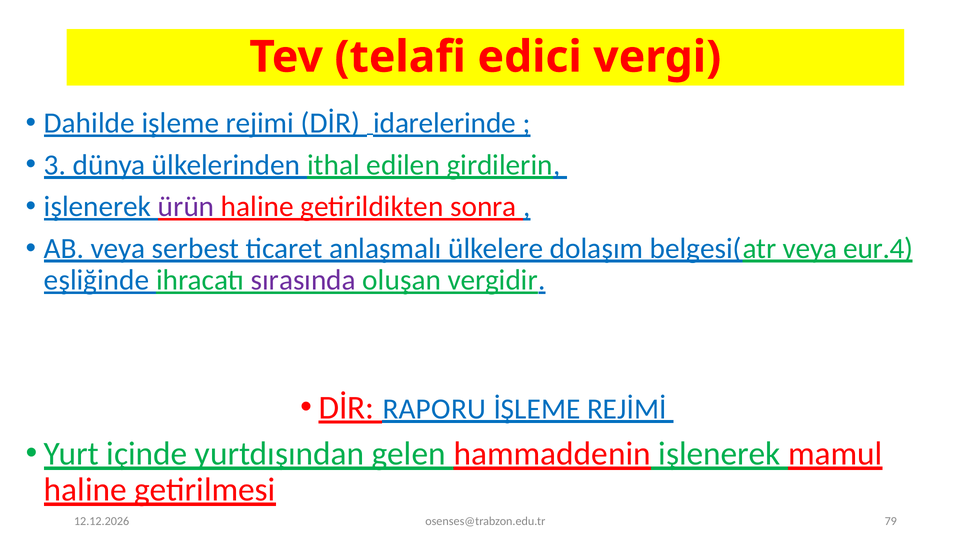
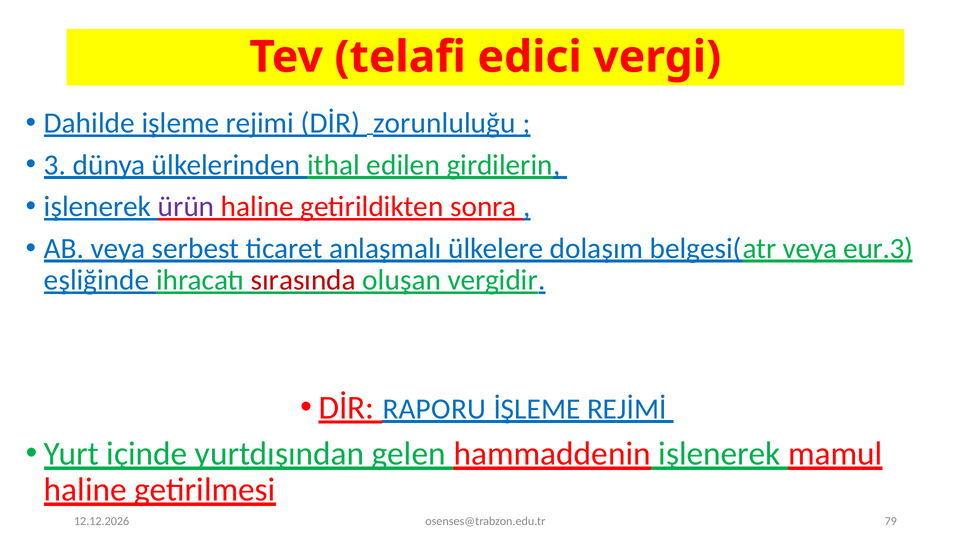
idarelerinde: idarelerinde -> zorunluluğu
eur.4: eur.4 -> eur.3
sırasında colour: purple -> red
